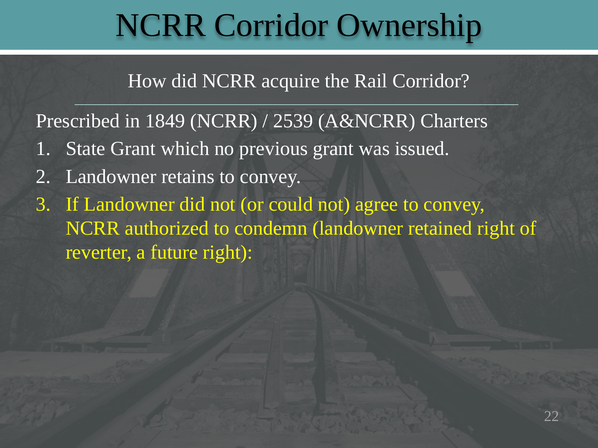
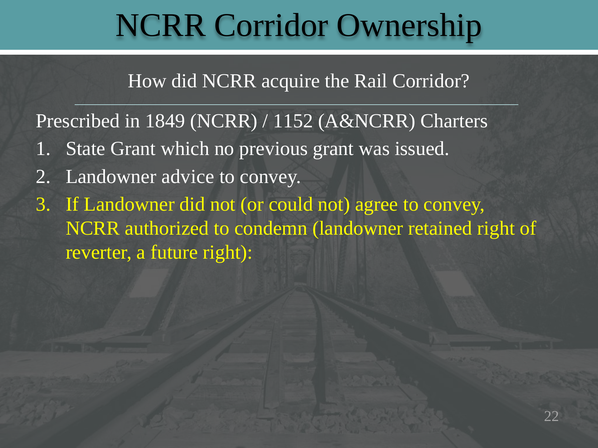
2539: 2539 -> 1152
retains: retains -> advice
